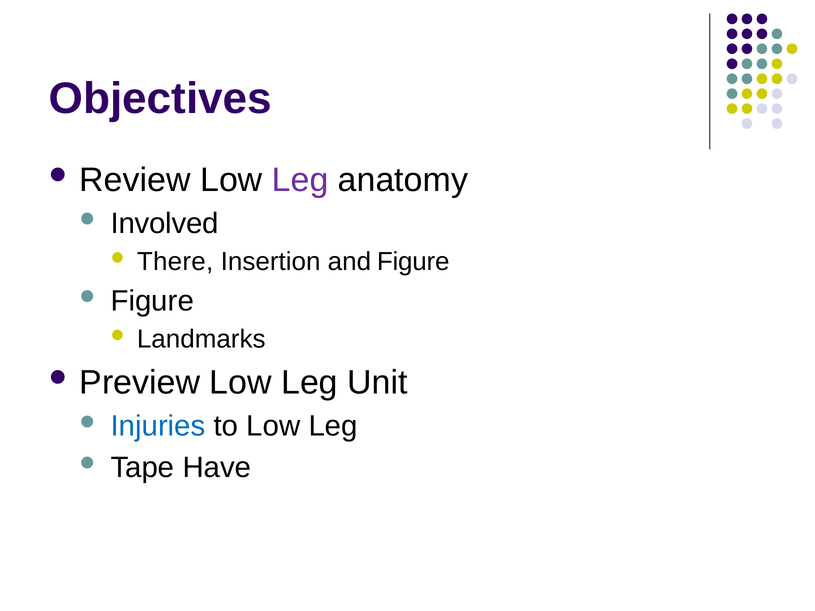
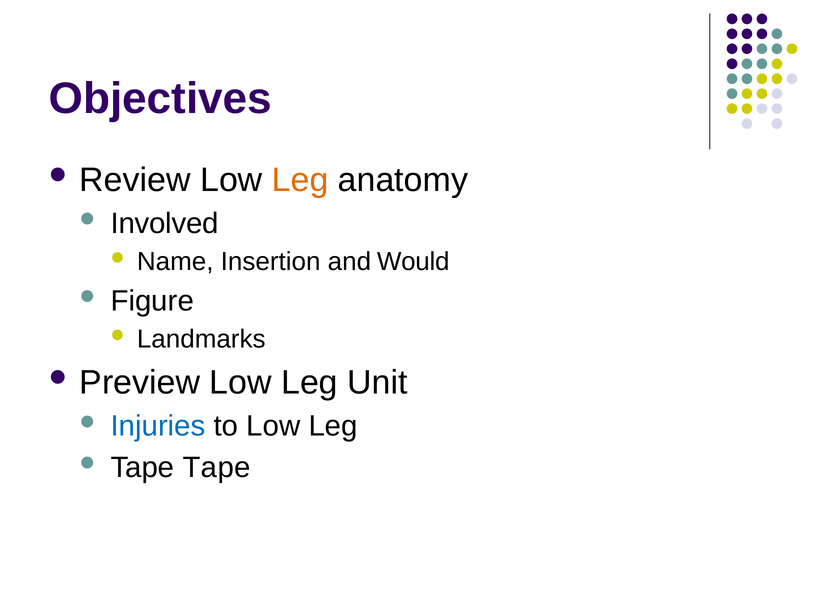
Leg at (300, 180) colour: purple -> orange
There: There -> Name
and Figure: Figure -> Would
Tape Have: Have -> Tape
